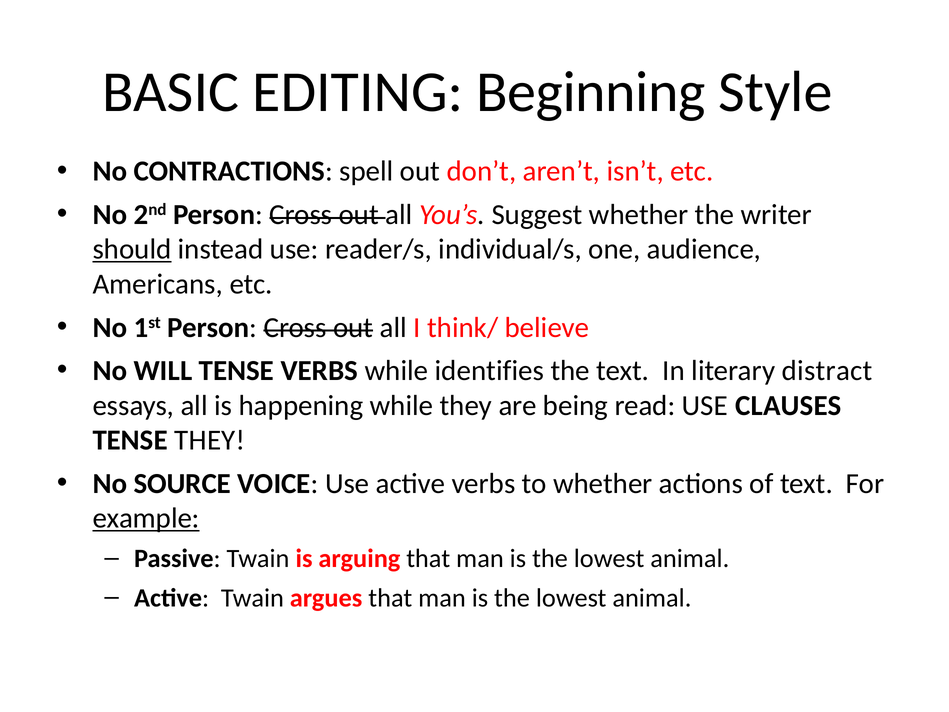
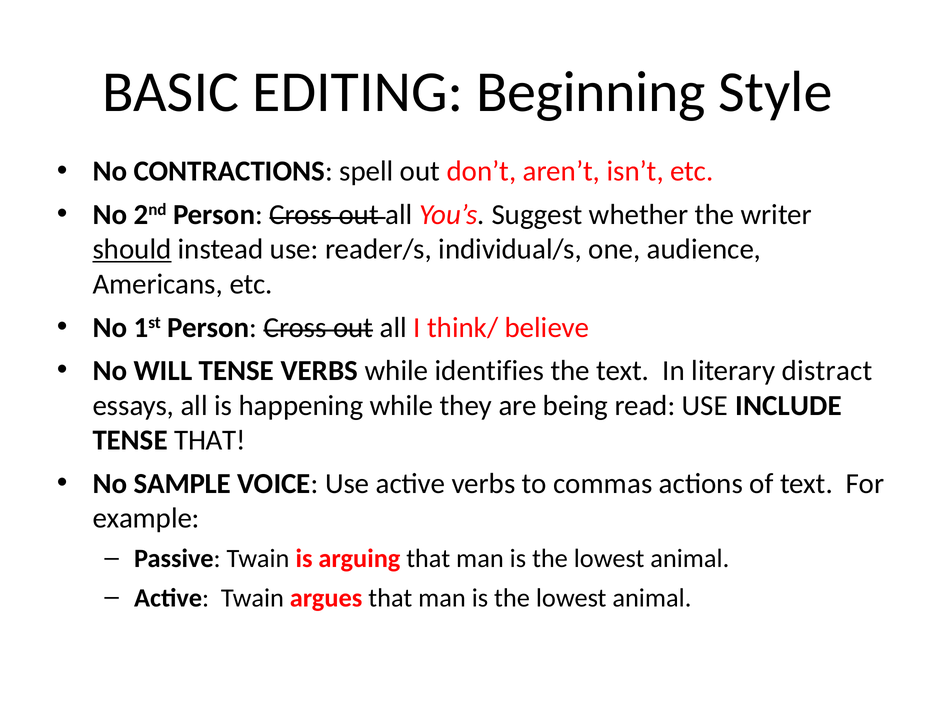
CLAUSES: CLAUSES -> INCLUDE
TENSE THEY: THEY -> THAT
SOURCE: SOURCE -> SAMPLE
to whether: whether -> commas
example underline: present -> none
